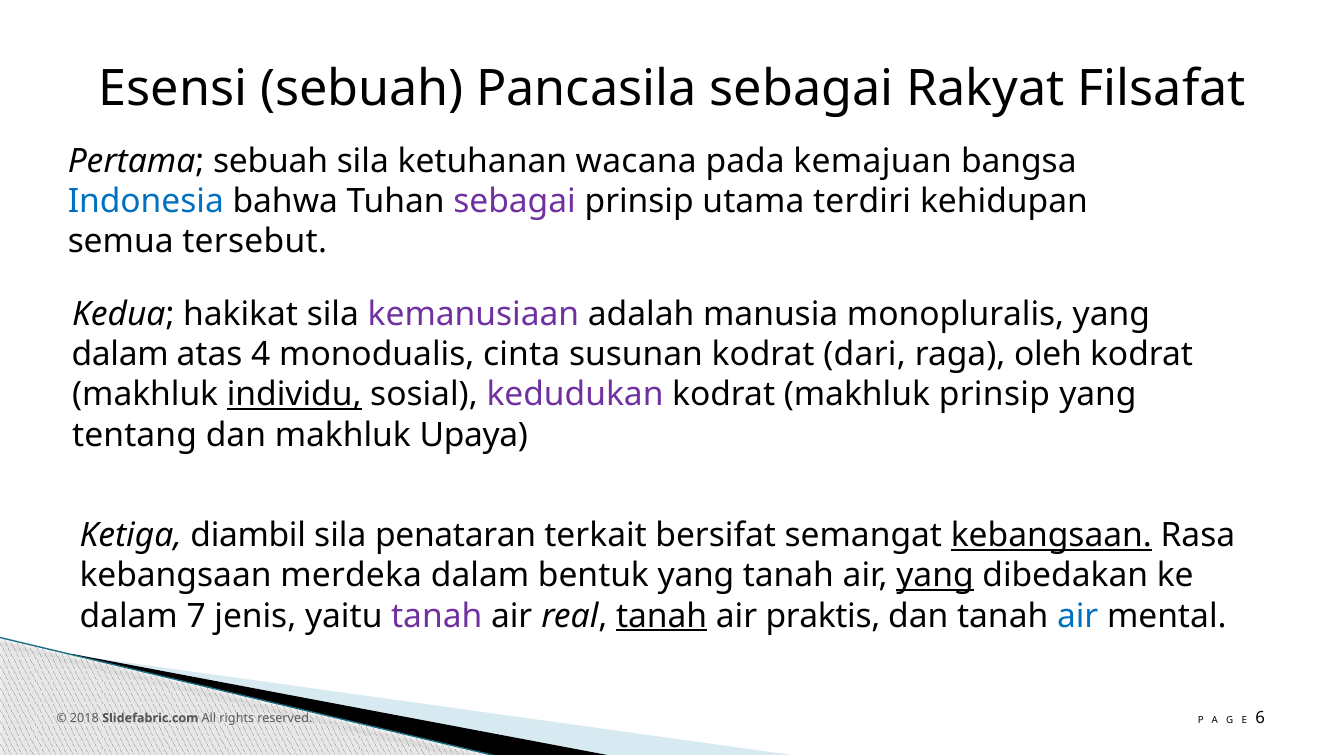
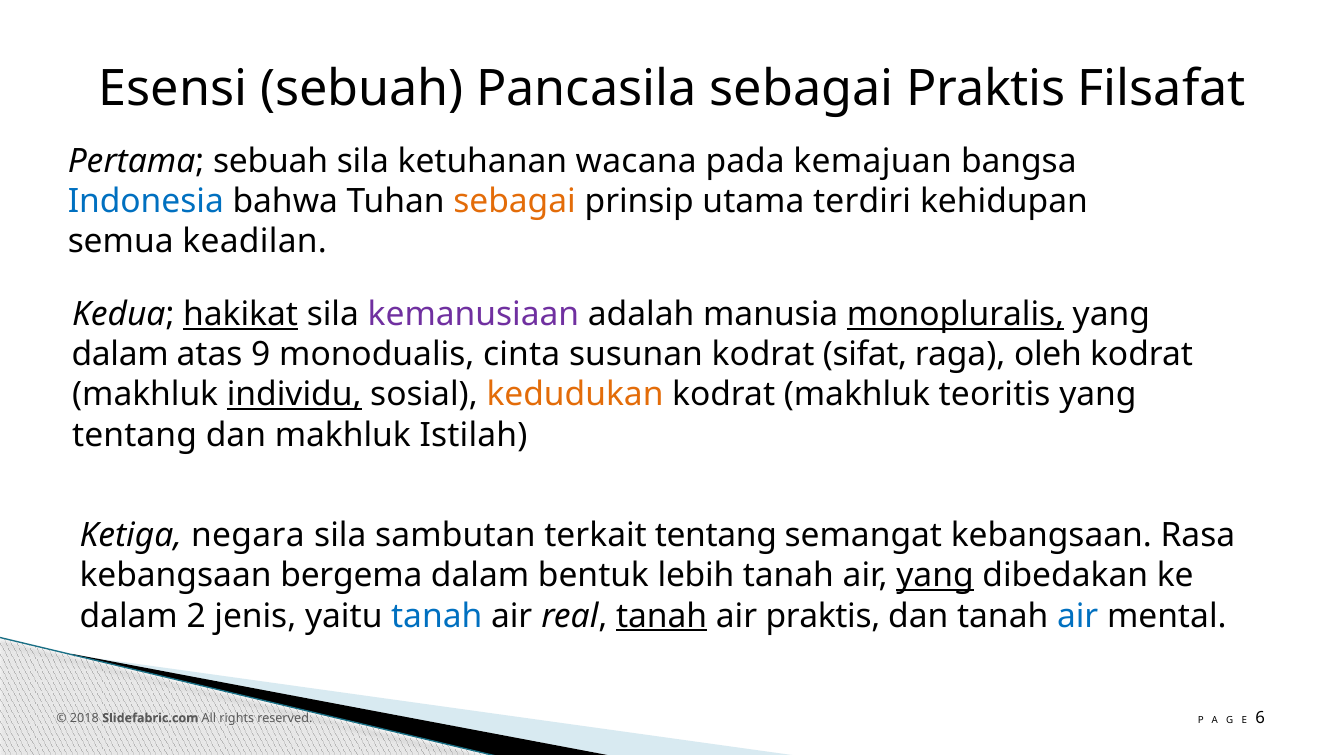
sebagai Rakyat: Rakyat -> Praktis
sebagai at (515, 201) colour: purple -> orange
tersebut: tersebut -> keadilan
hakikat underline: none -> present
monopluralis underline: none -> present
4: 4 -> 9
dari: dari -> sifat
kedudukan colour: purple -> orange
makhluk prinsip: prinsip -> teoritis
Upaya: Upaya -> Istilah
diambil: diambil -> negara
penataran: penataran -> sambutan
terkait bersifat: bersifat -> tentang
kebangsaan at (1051, 535) underline: present -> none
merdeka: merdeka -> bergema
bentuk yang: yang -> lebih
7: 7 -> 2
tanah at (437, 616) colour: purple -> blue
